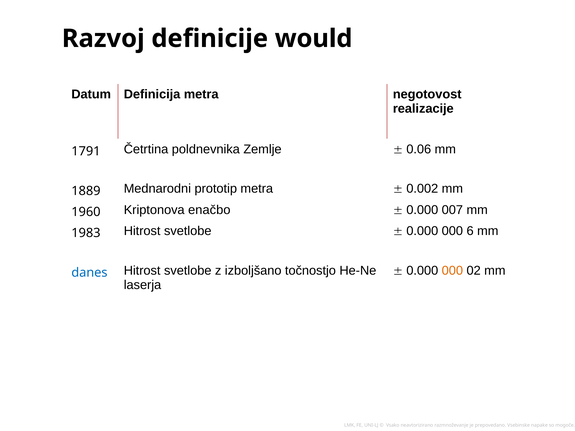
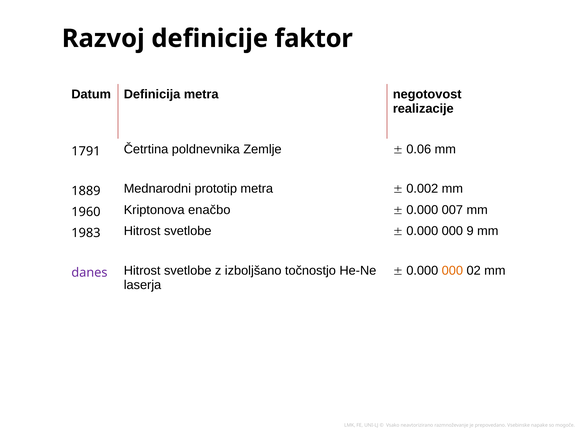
would: would -> faktor
6: 6 -> 9
danes colour: blue -> purple
